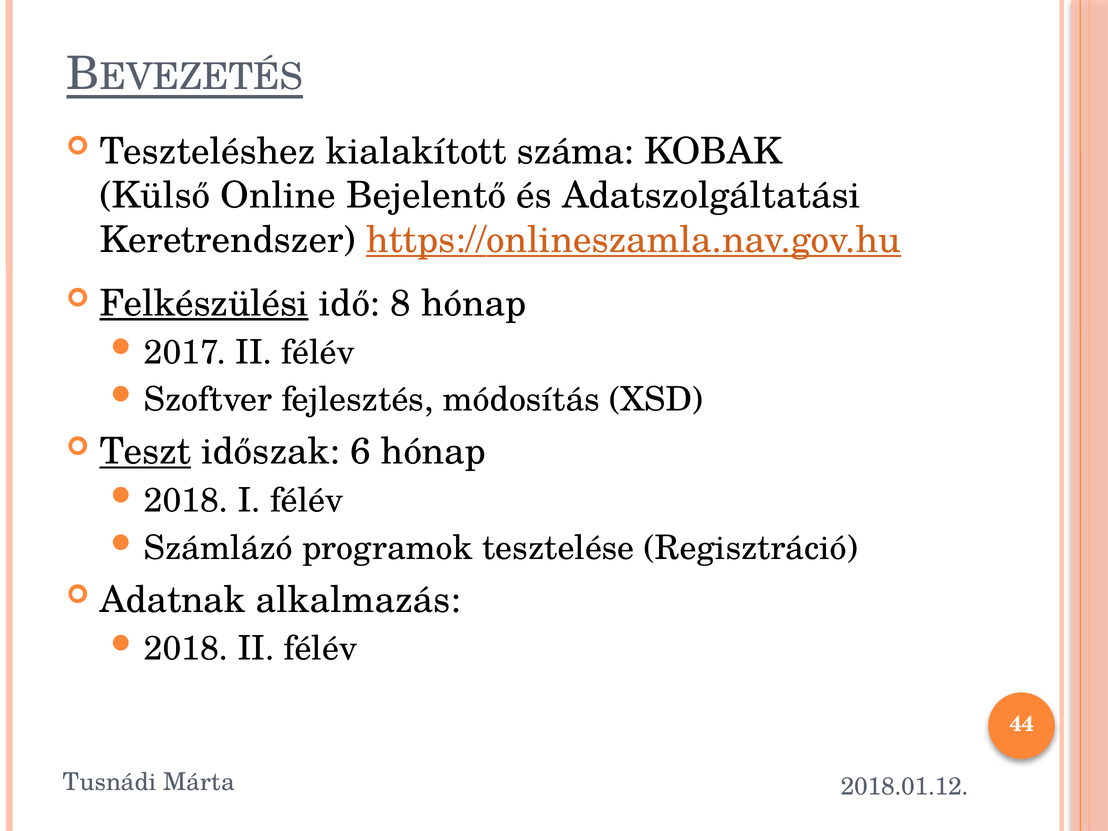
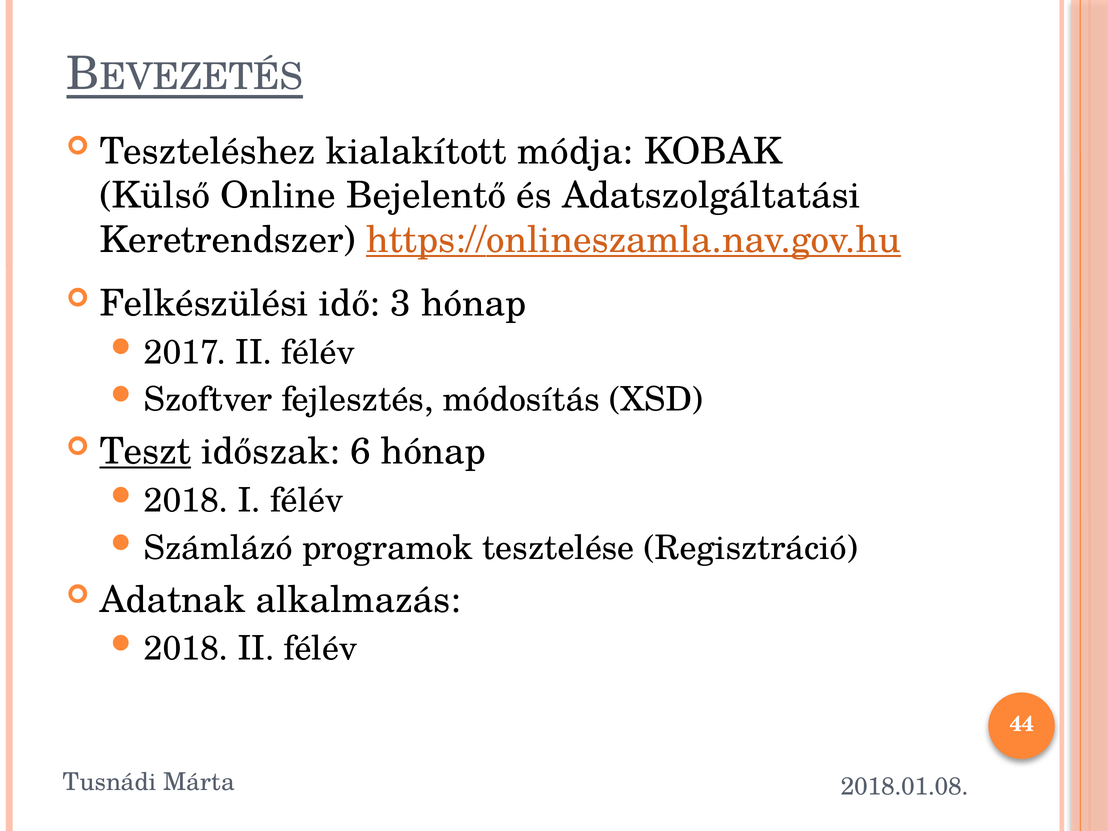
száma: száma -> módja
Felkészülési underline: present -> none
8: 8 -> 3
2018.01.12: 2018.01.12 -> 2018.01.08
